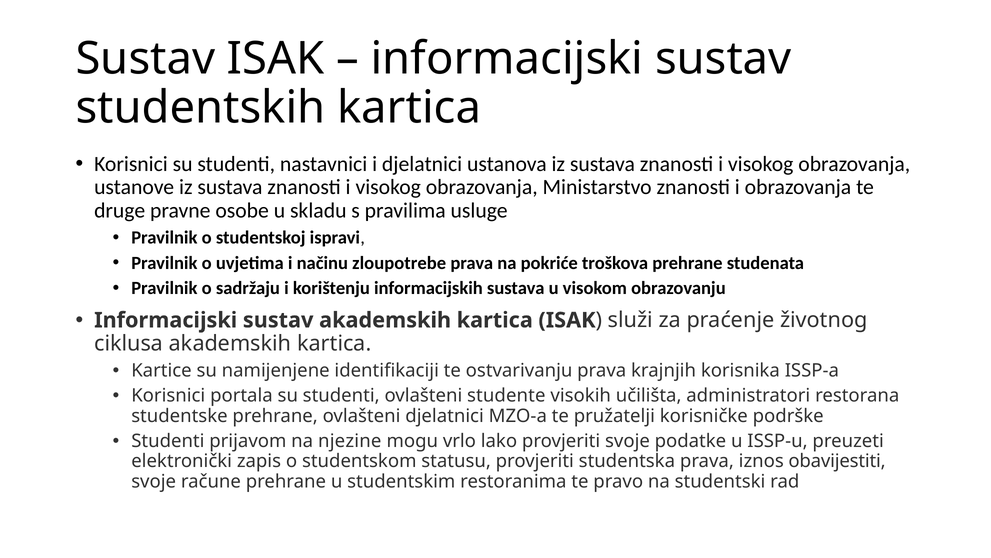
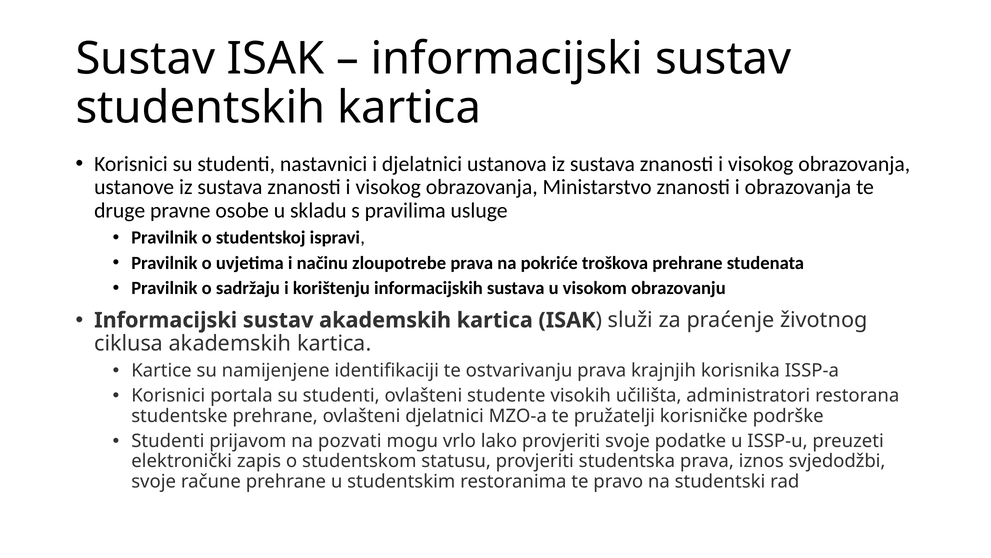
njezine: njezine -> pozvati
obavijestiti: obavijestiti -> svjedodžbi
